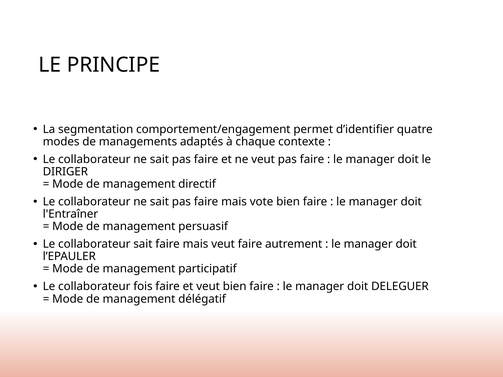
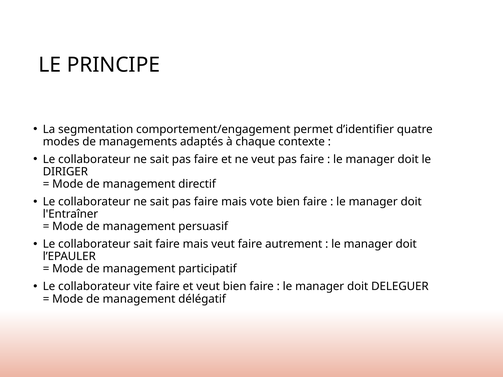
fois: fois -> vite
